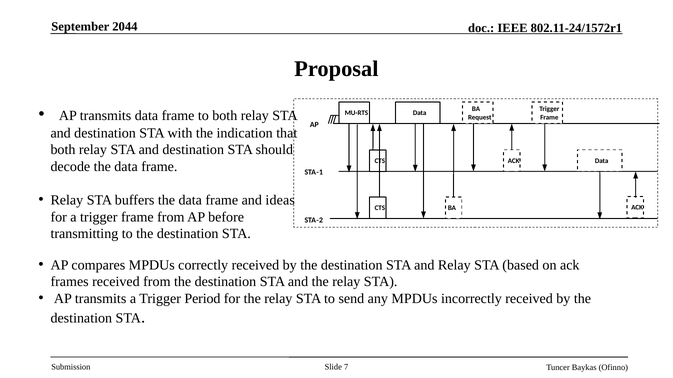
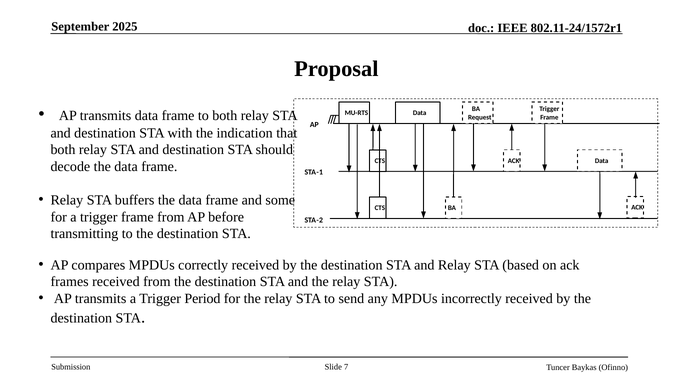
2044: 2044 -> 2025
ideas: ideas -> some
